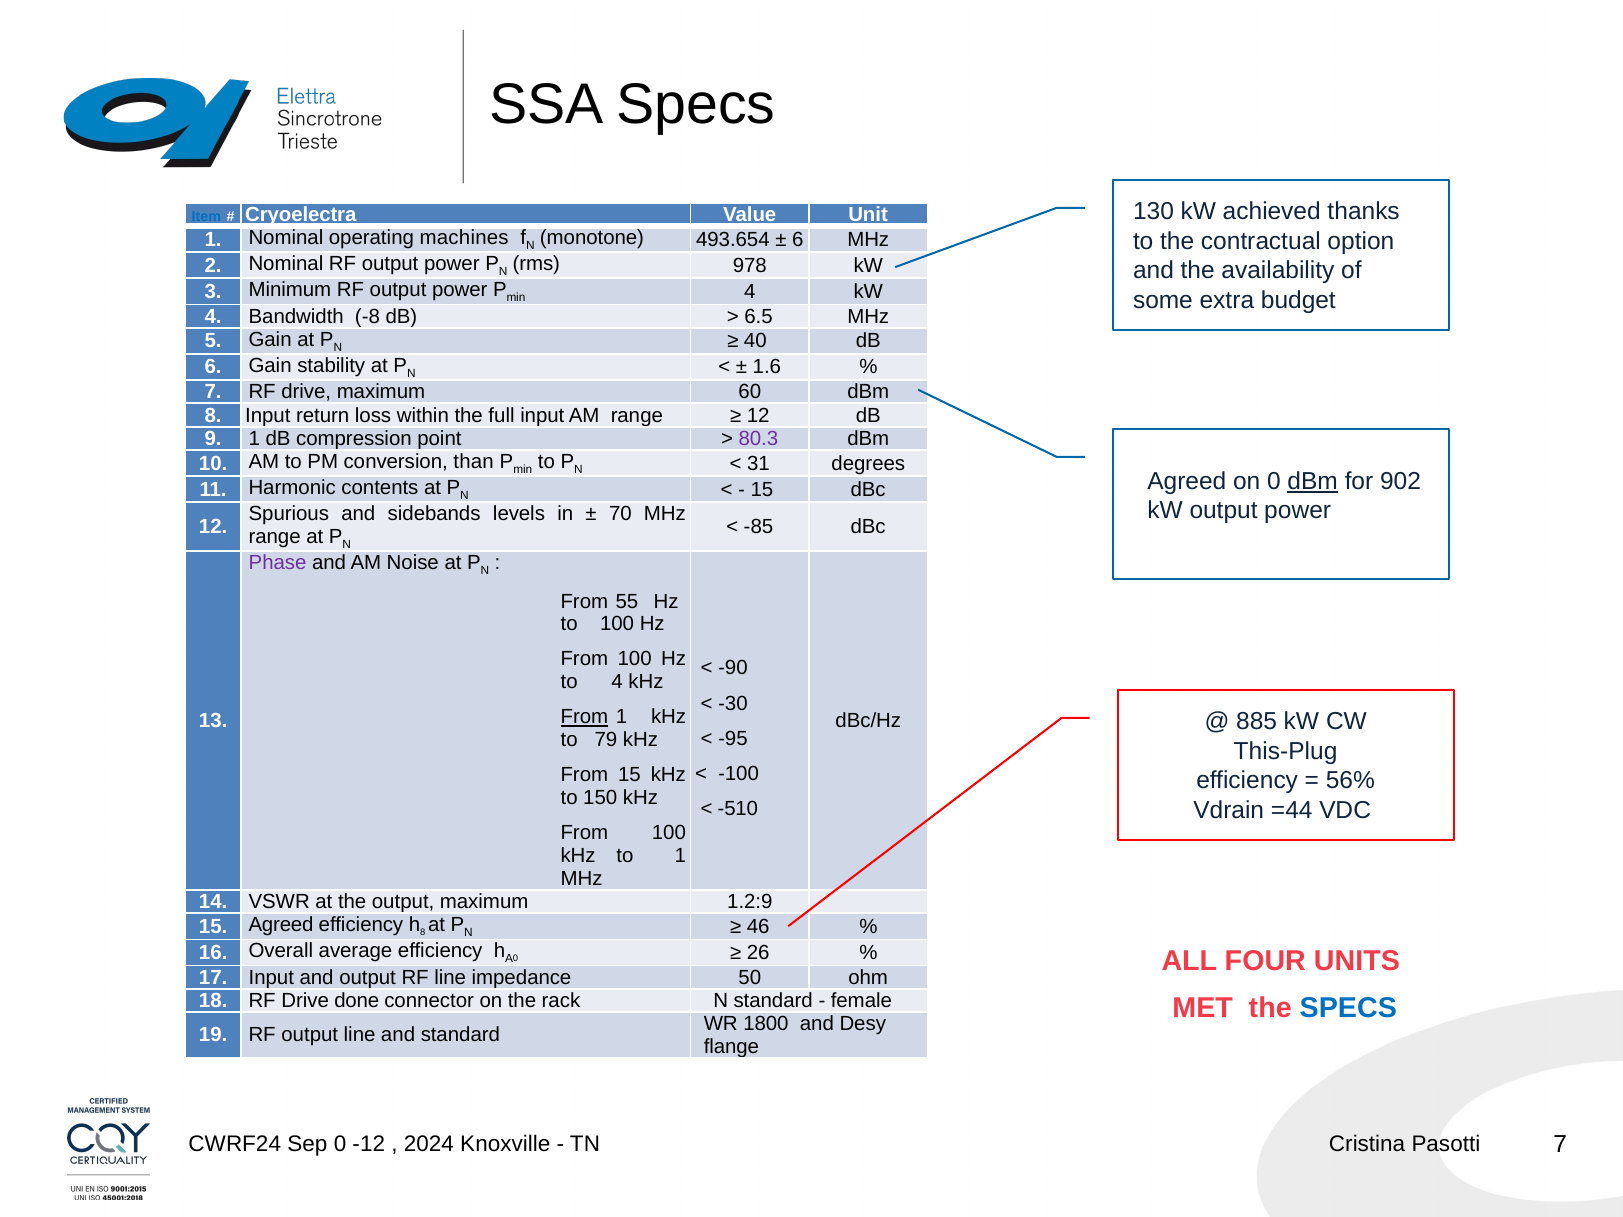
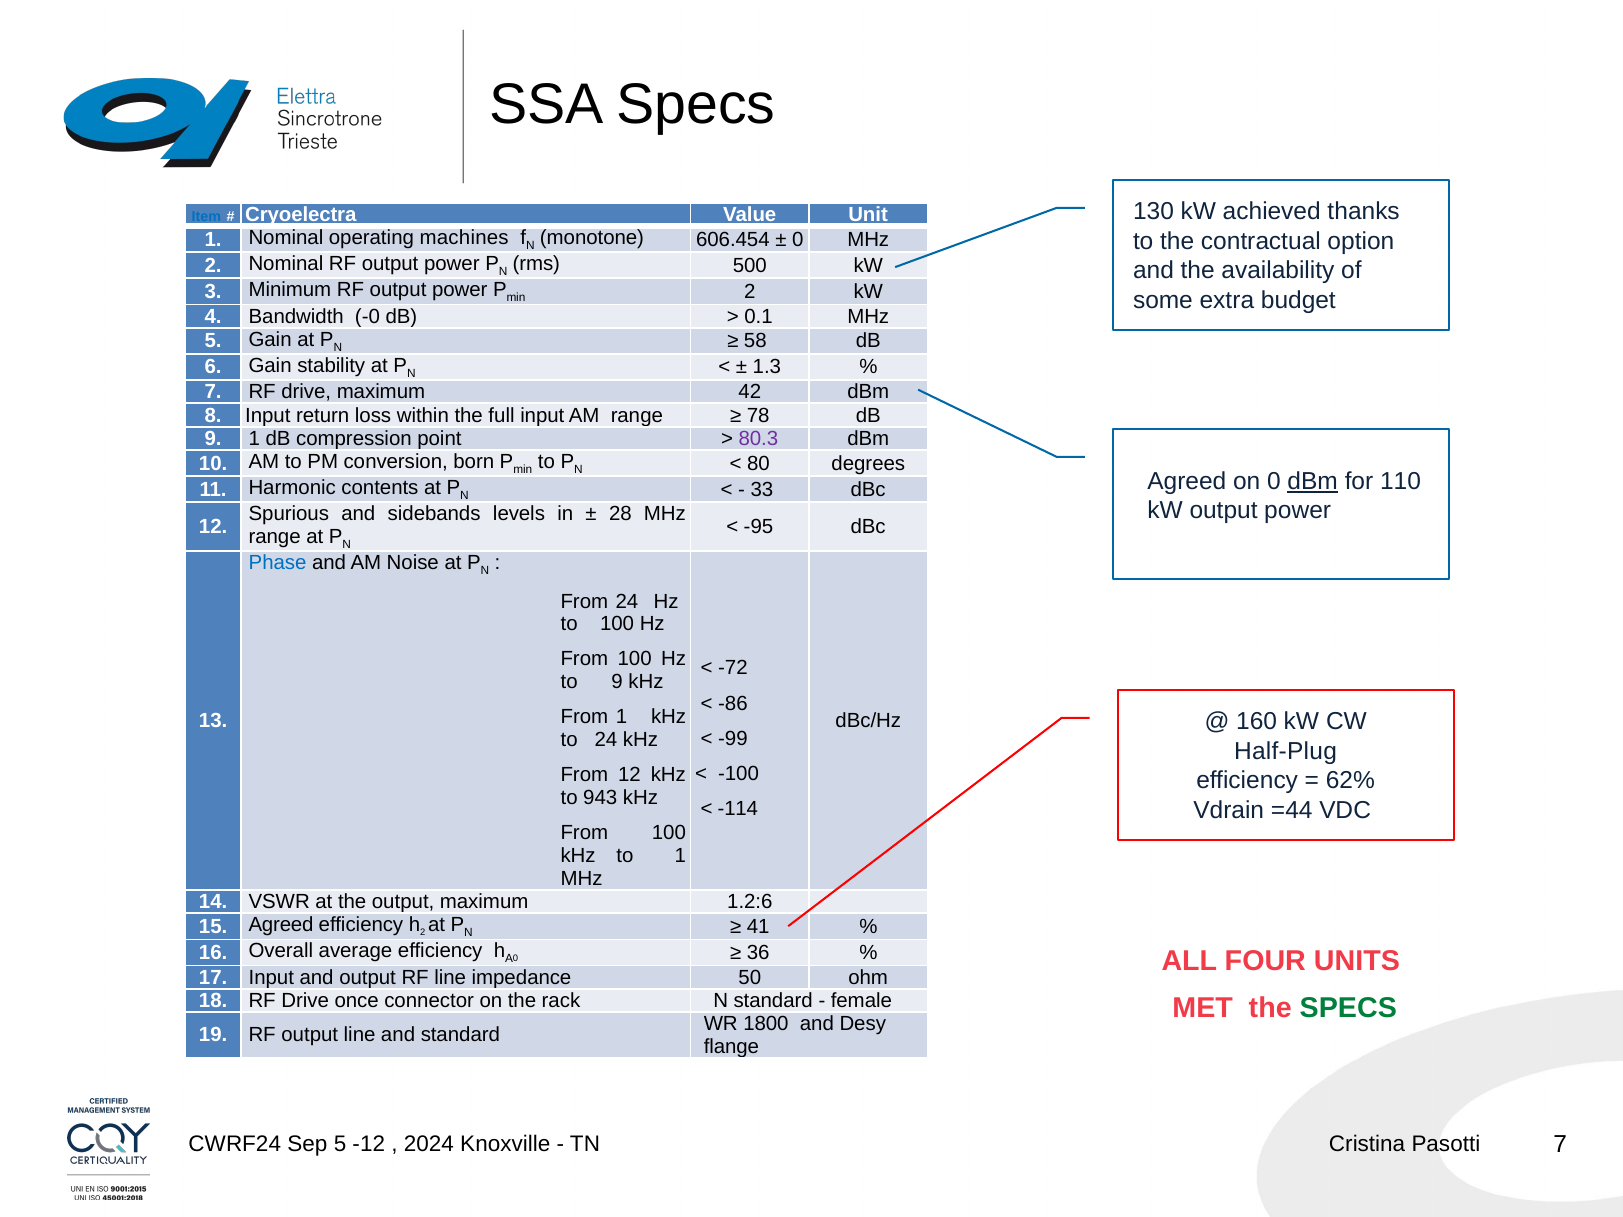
493.654: 493.654 -> 606.454
6 at (798, 239): 6 -> 0
978: 978 -> 500
4 at (750, 292): 4 -> 2
-8: -8 -> -0
6.5: 6.5 -> 0.1
40: 40 -> 58
1.6: 1.6 -> 1.3
60: 60 -> 42
12 at (758, 415): 12 -> 78
than: than -> born
31: 31 -> 80
902: 902 -> 110
15 at (762, 489): 15 -> 33
70: 70 -> 28
-85: -85 -> -95
Phase colour: purple -> blue
From 55: 55 -> 24
-90: -90 -> -72
to 4: 4 -> 9
-30: -30 -> -86
From at (584, 717) underline: present -> none
885: 885 -> 160
-95: -95 -> -99
to 79: 79 -> 24
This-Plug: This-Plug -> Half-Plug
From 15: 15 -> 12
56%: 56% -> 62%
150: 150 -> 943
-510: -510 -> -114
1.2:9: 1.2:9 -> 1.2:6
8 at (423, 933): 8 -> 2
46: 46 -> 41
26: 26 -> 36
done: done -> once
SPECS at (1348, 1008) colour: blue -> green
0 at (340, 1145): 0 -> 5
